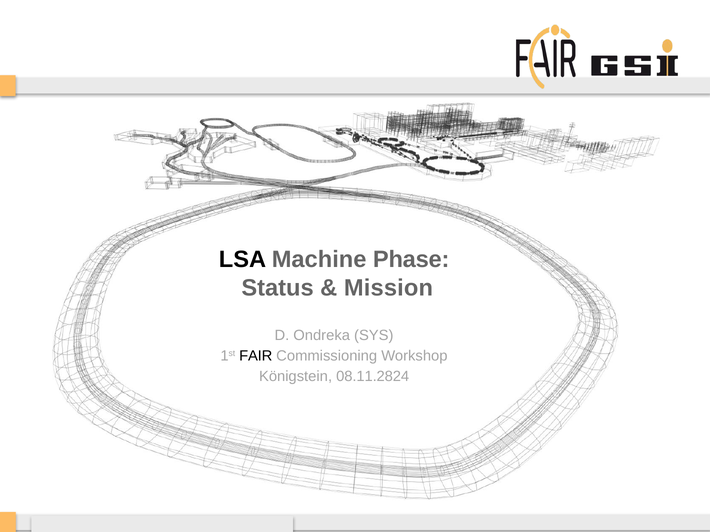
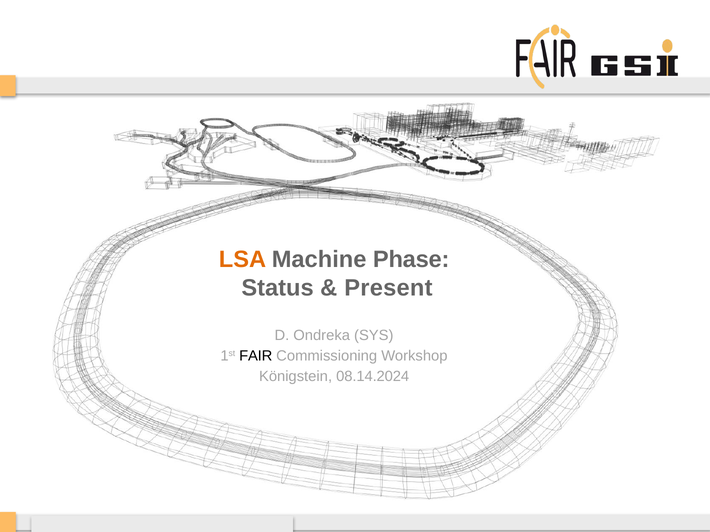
LSA colour: black -> orange
Mission: Mission -> Present
08.11.2824: 08.11.2824 -> 08.14.2024
